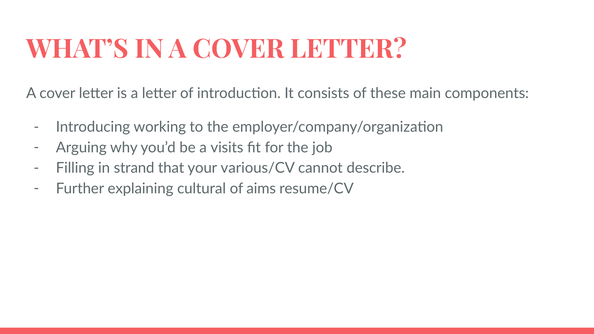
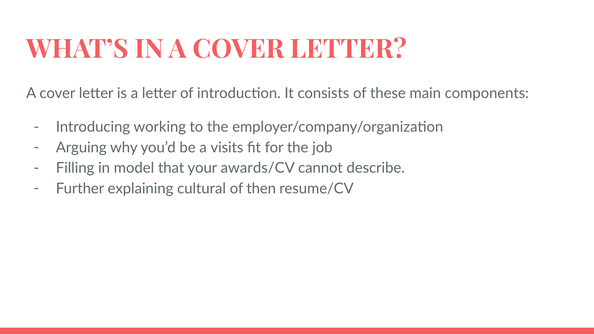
strand: strand -> model
various/CV: various/CV -> awards/CV
aims: aims -> then
